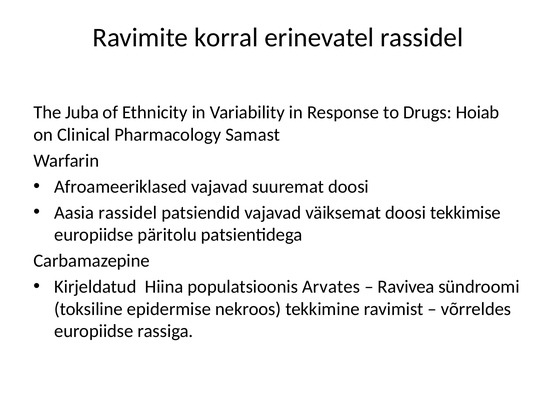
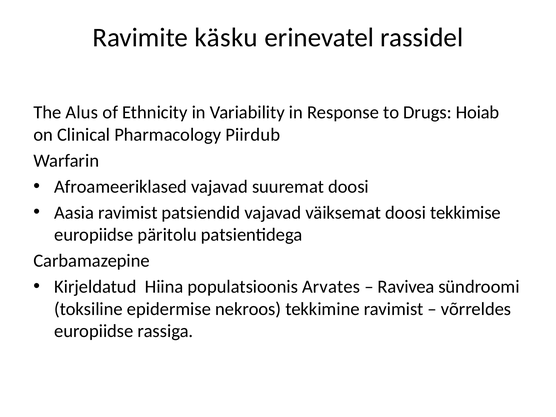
korral: korral -> käsku
Juba: Juba -> Alus
Samast: Samast -> Piirdub
Aasia rassidel: rassidel -> ravimist
